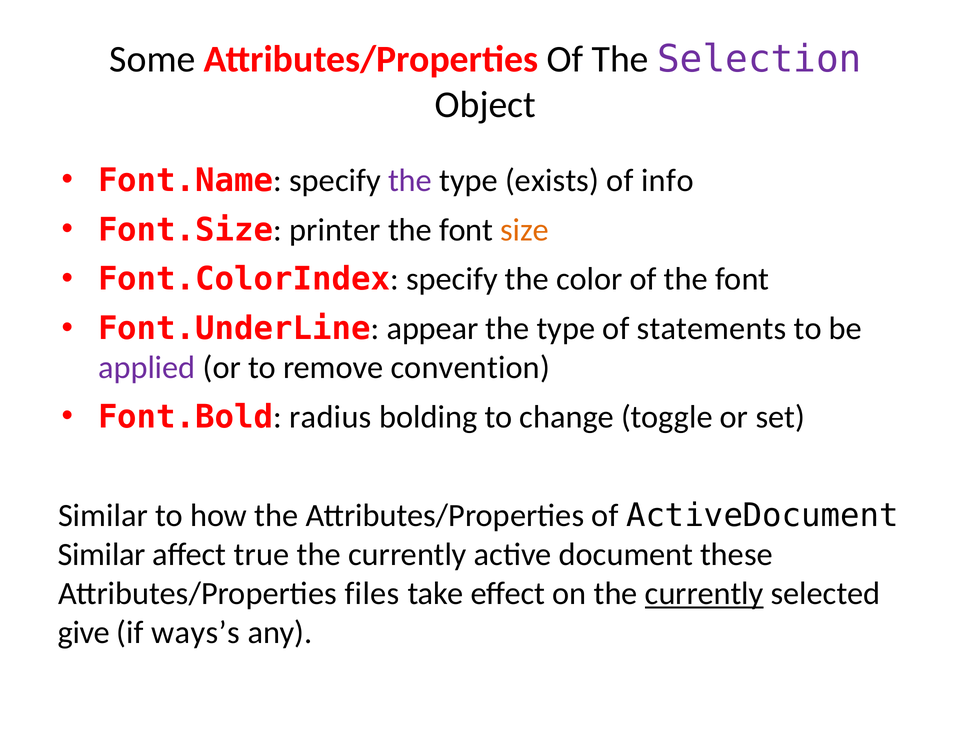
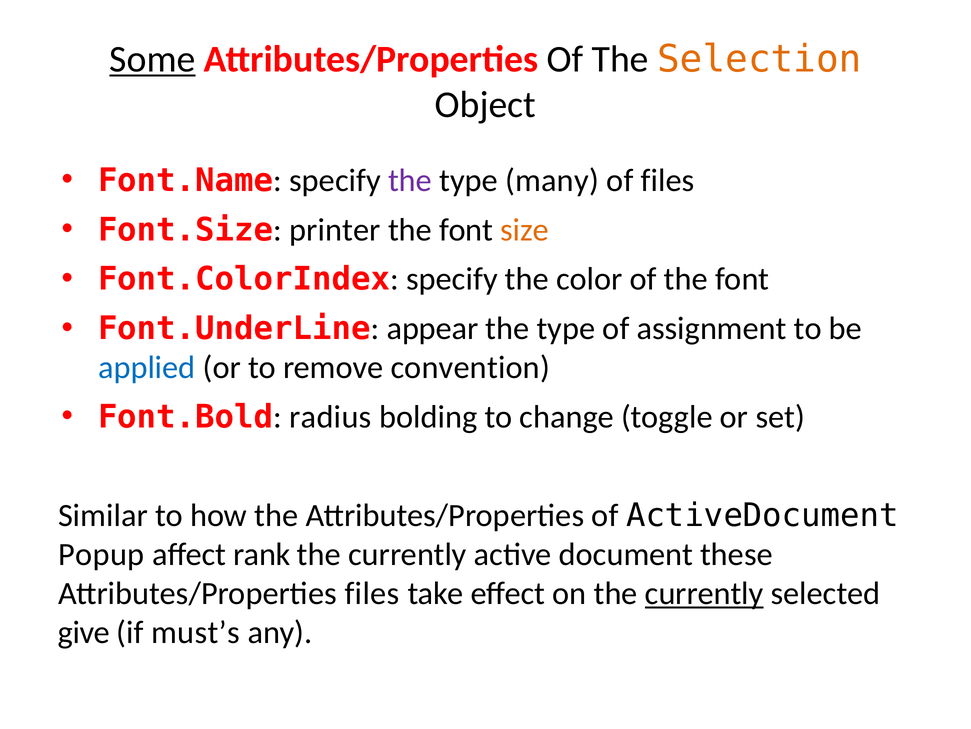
Some underline: none -> present
Selection colour: purple -> orange
exists: exists -> many
of info: info -> files
statements: statements -> assignment
applied colour: purple -> blue
Similar at (102, 554): Similar -> Popup
true: true -> rank
ways’s: ways’s -> must’s
